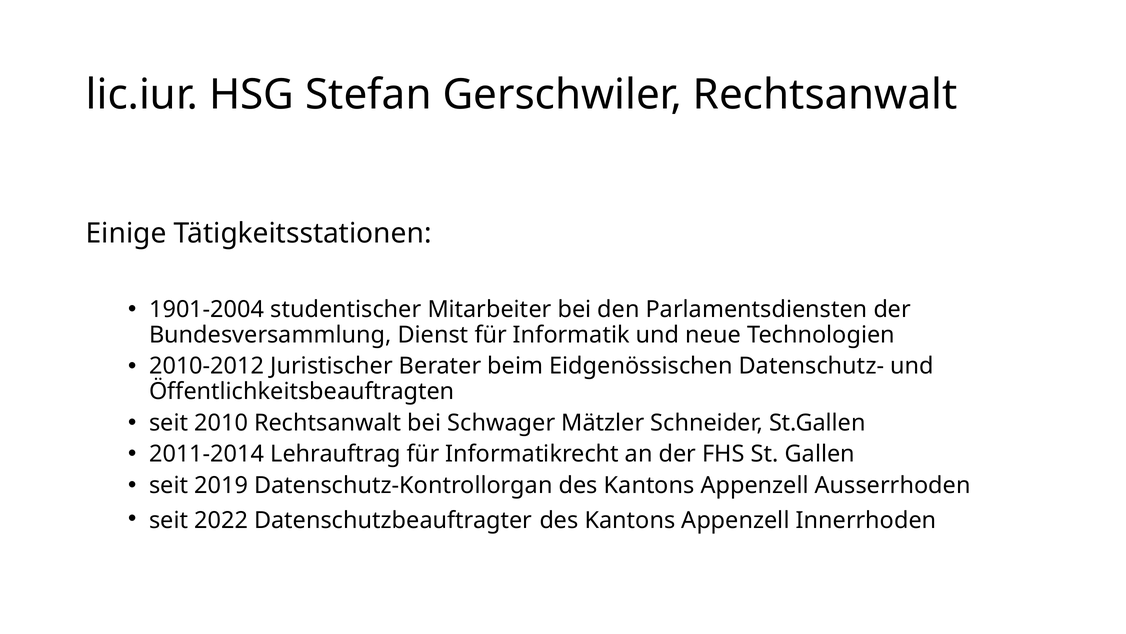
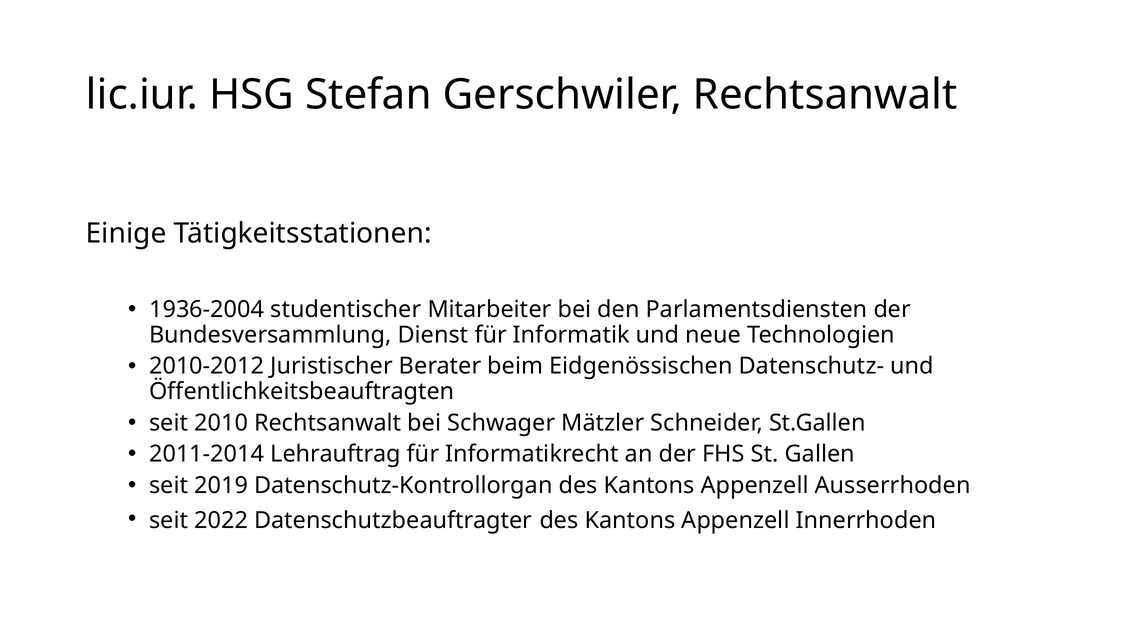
1901-2004: 1901-2004 -> 1936-2004
